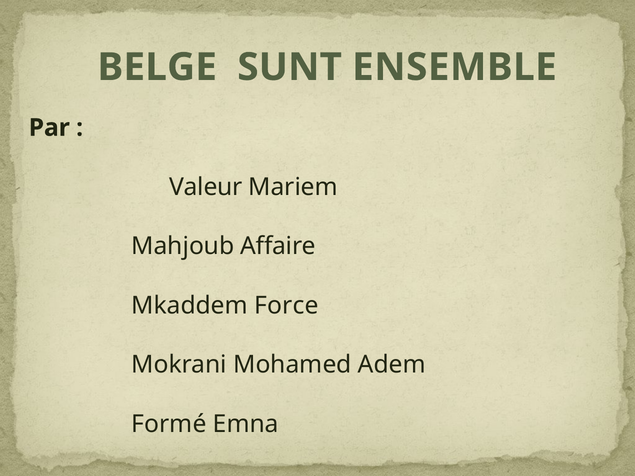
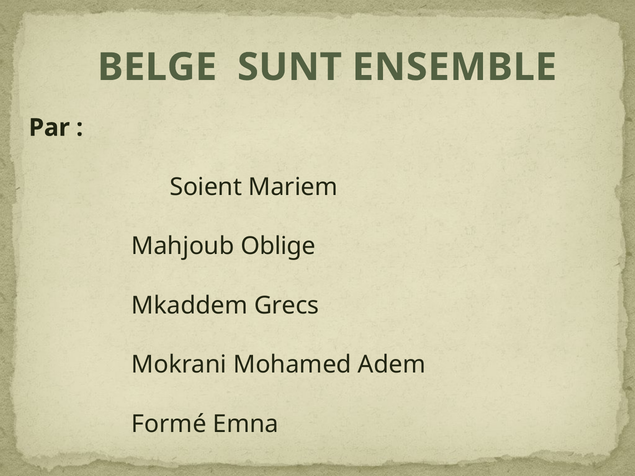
Valeur: Valeur -> Soient
Affaire: Affaire -> Oblige
Force: Force -> Grecs
